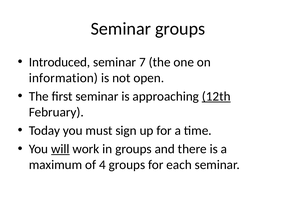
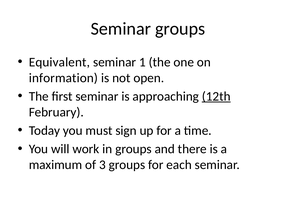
Introduced: Introduced -> Equivalent
7: 7 -> 1
will underline: present -> none
4: 4 -> 3
